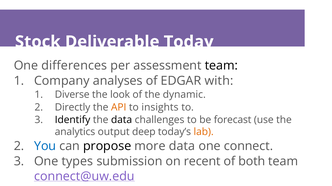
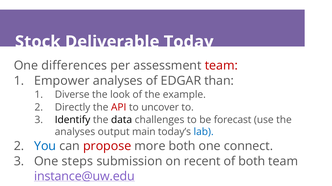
team at (221, 66) colour: black -> red
Company: Company -> Empower
with: with -> than
dynamic: dynamic -> example
API colour: orange -> red
insights: insights -> uncover
analytics at (75, 132): analytics -> analyses
deep: deep -> main
lab colour: orange -> blue
propose colour: black -> red
more data: data -> both
types: types -> steps
connect@uw.edu: connect@uw.edu -> instance@uw.edu
